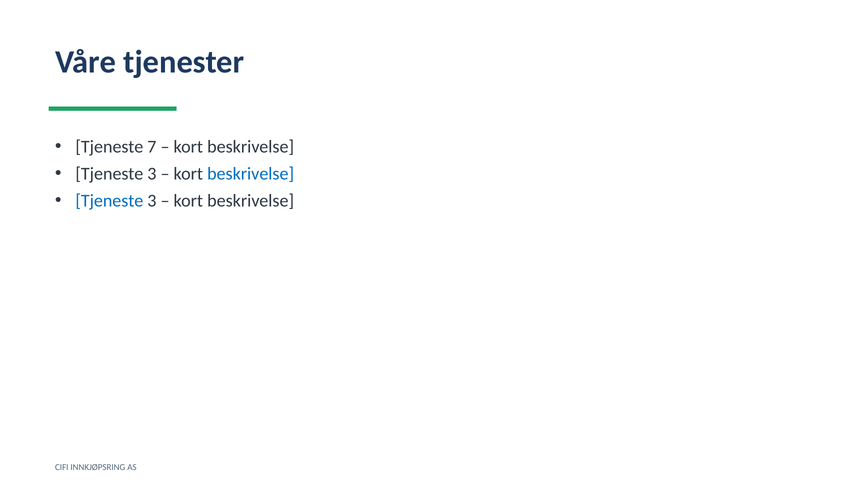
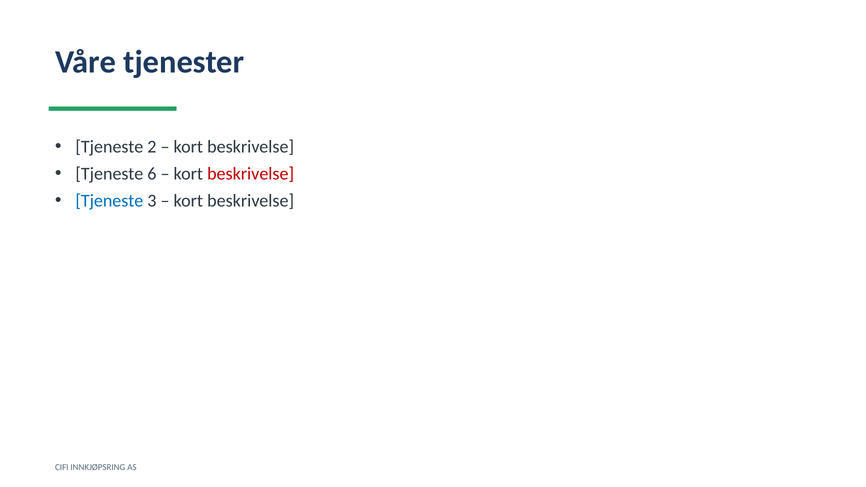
7: 7 -> 2
3 at (152, 174): 3 -> 6
beskrivelse at (251, 174) colour: blue -> red
